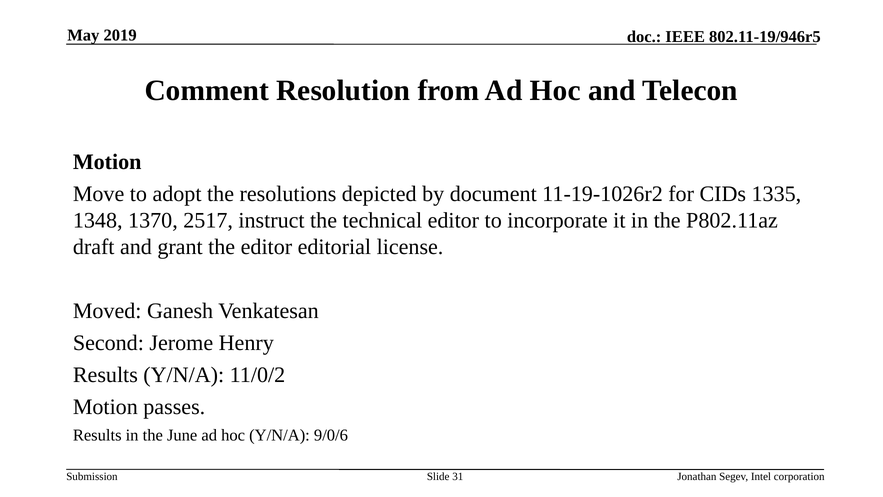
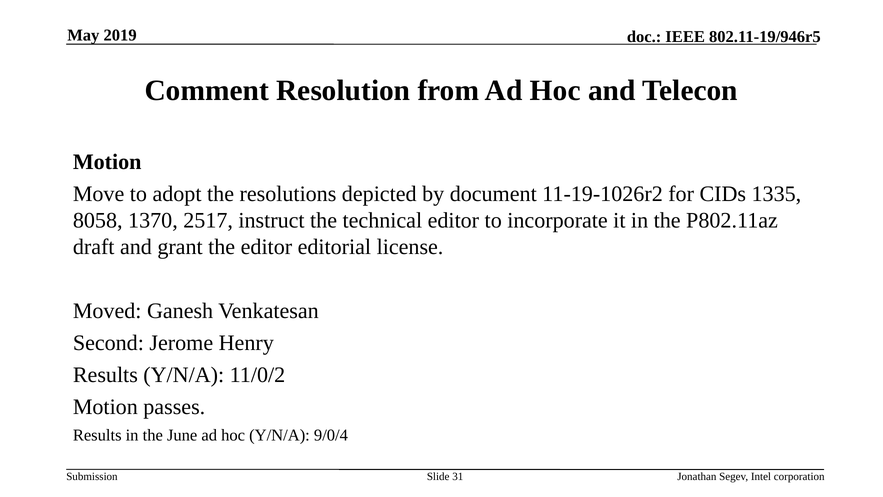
1348: 1348 -> 8058
9/0/6: 9/0/6 -> 9/0/4
